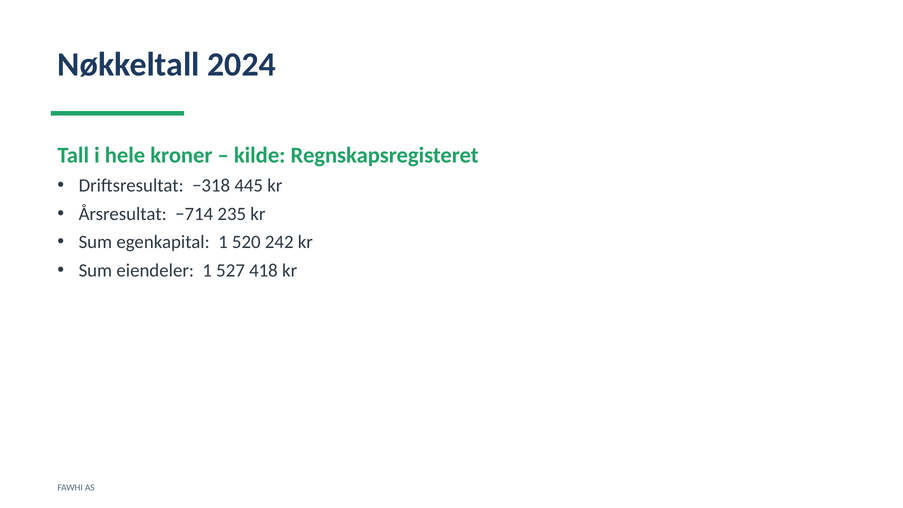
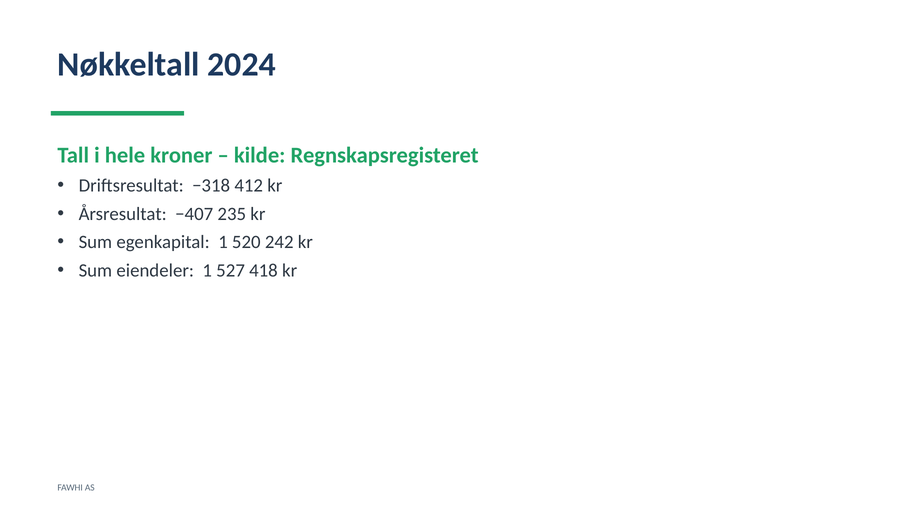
445: 445 -> 412
−714: −714 -> −407
